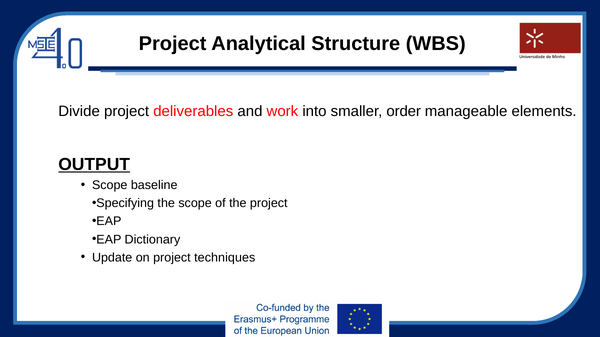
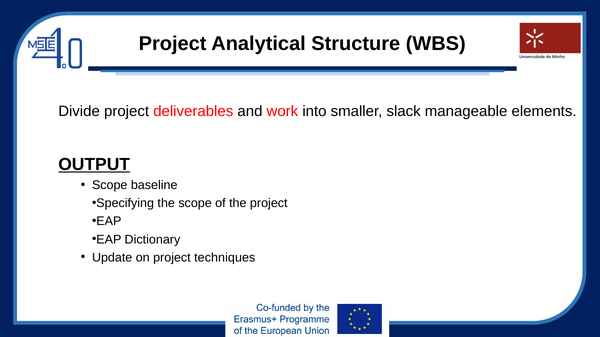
order: order -> slack
